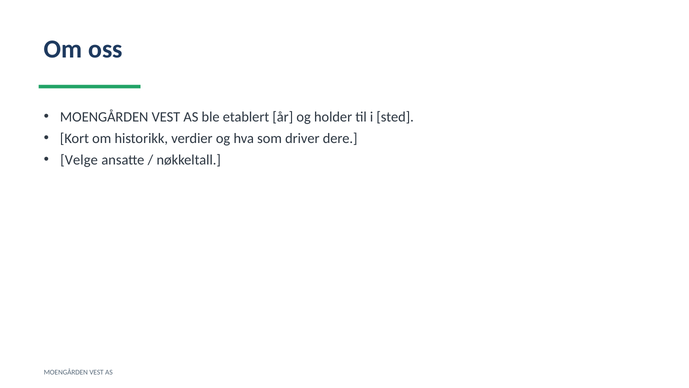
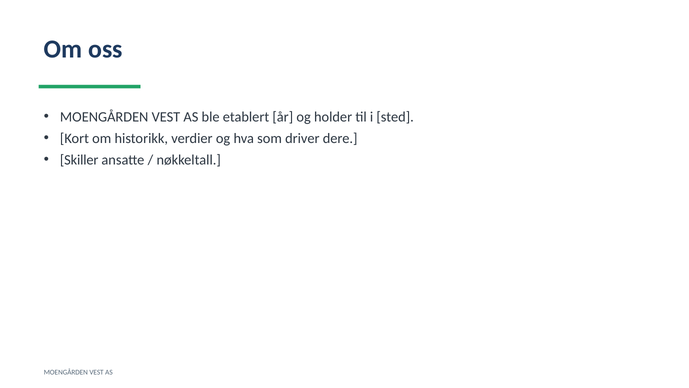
Velge: Velge -> Skiller
